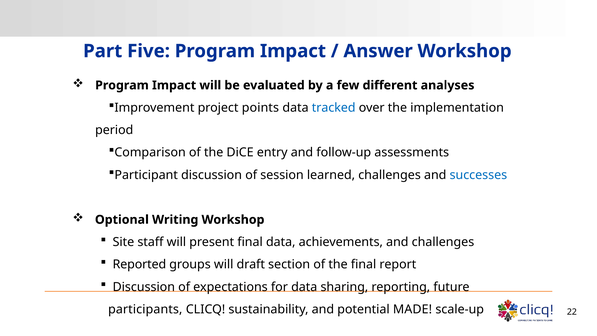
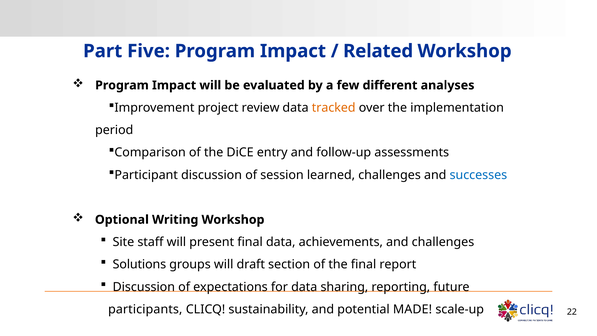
Answer: Answer -> Related
points: points -> review
tracked colour: blue -> orange
Reported: Reported -> Solutions
